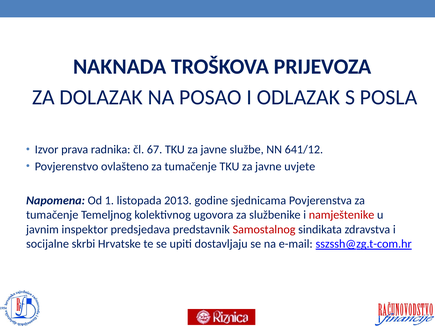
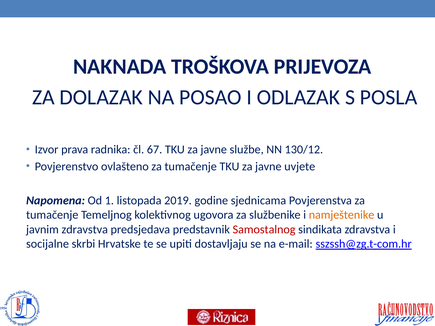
641/12: 641/12 -> 130/12
2013: 2013 -> 2019
namještenike colour: red -> orange
javnim inspektor: inspektor -> zdravstva
